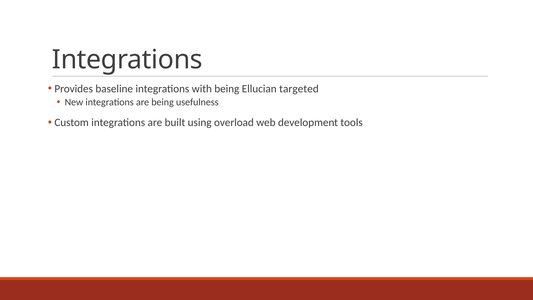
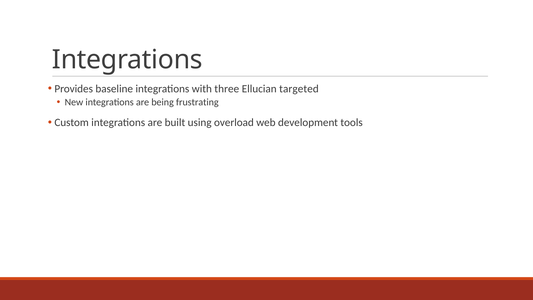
with being: being -> three
usefulness: usefulness -> frustrating
